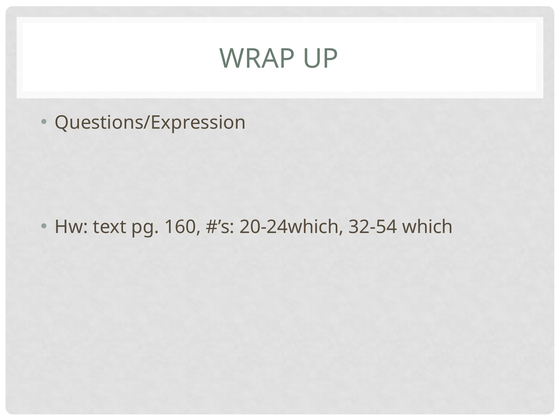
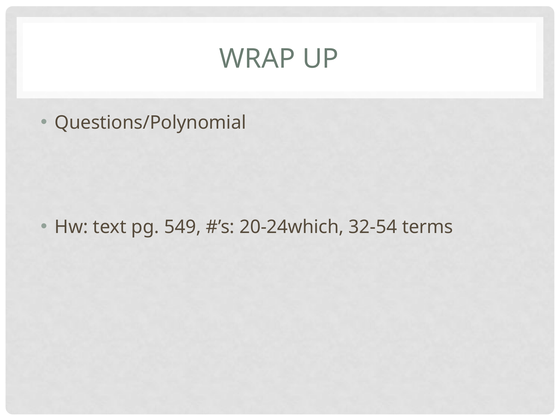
Questions/Expression: Questions/Expression -> Questions/Polynomial
160: 160 -> 549
which: which -> terms
